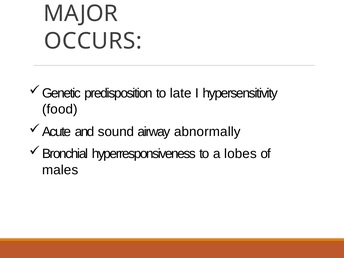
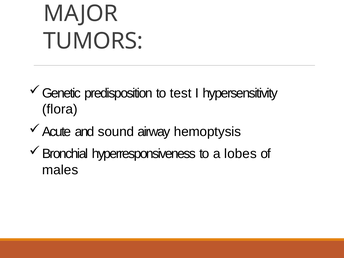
OCCURS: OCCURS -> TUMORS
late: late -> test
food: food -> flora
abnormally: abnormally -> hemoptysis
